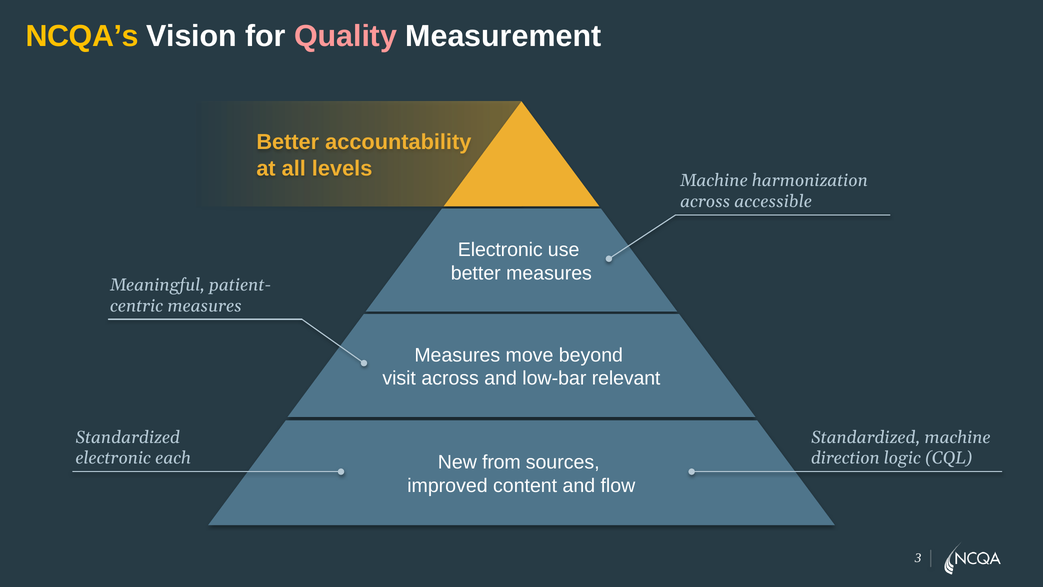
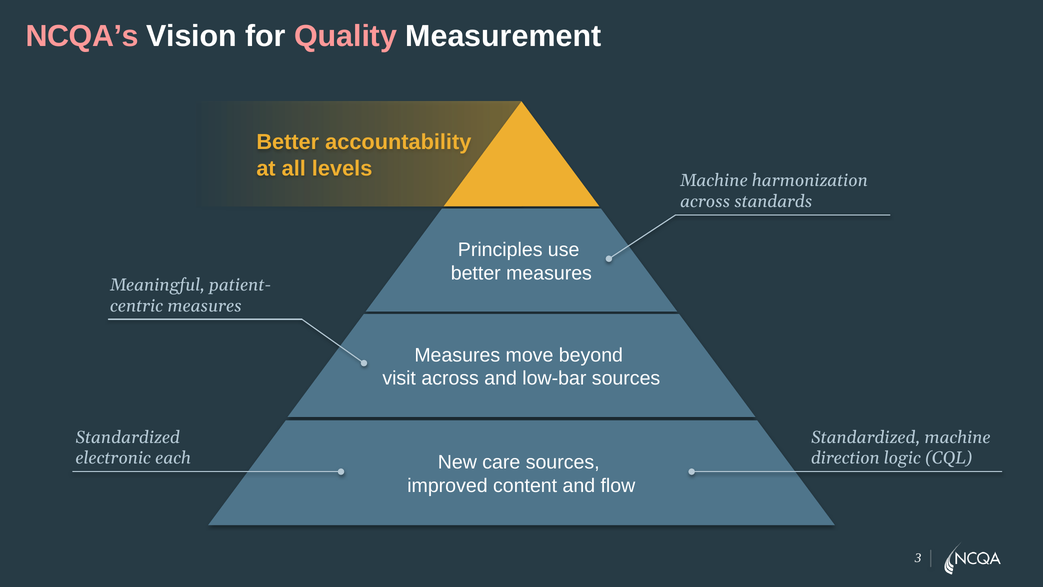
NCQA’s colour: yellow -> pink
accessible: accessible -> standards
Electronic at (500, 250): Electronic -> Principles
low-bar relevant: relevant -> sources
from: from -> care
